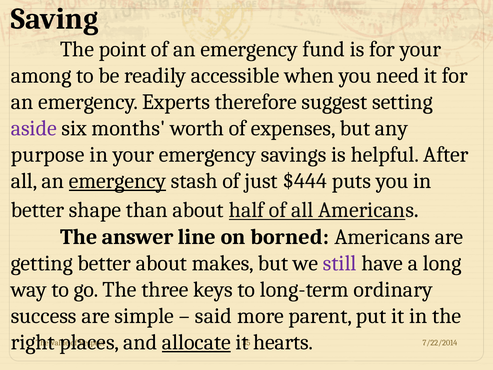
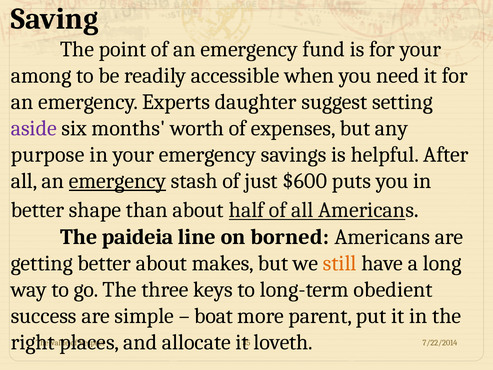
therefore: therefore -> daughter
$444: $444 -> $600
answer: answer -> paideia
still colour: purple -> orange
ordinary: ordinary -> obedient
said: said -> boat
allocate underline: present -> none
hearts: hearts -> loveth
